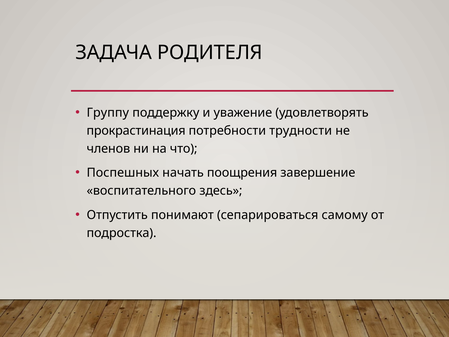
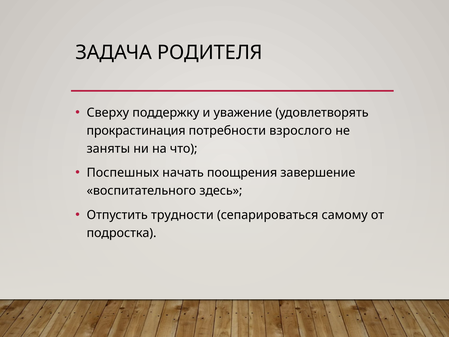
Группу: Группу -> Сверху
трудности: трудности -> взрослого
членов: членов -> заняты
понимают: понимают -> трудности
